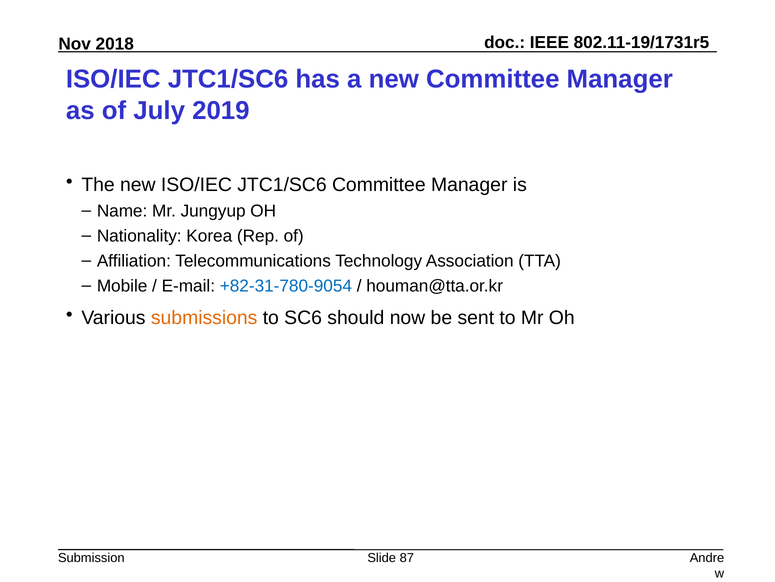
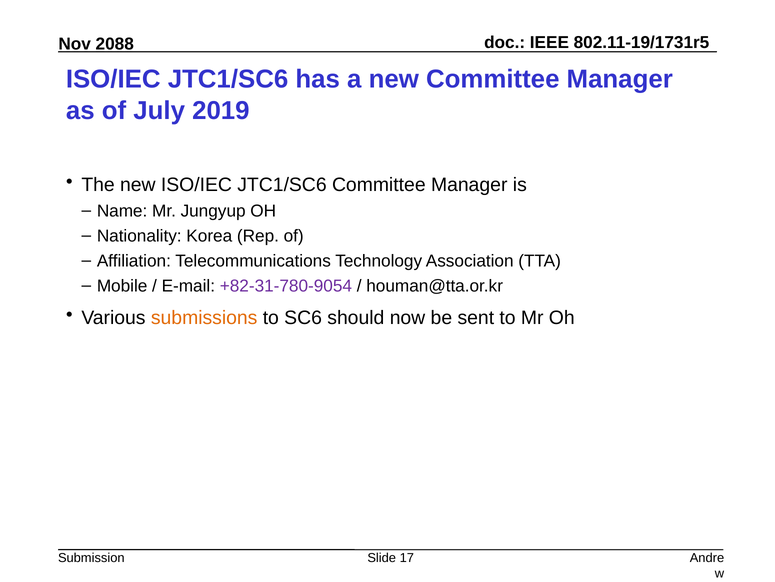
2018: 2018 -> 2088
+82-31-780-9054 colour: blue -> purple
87: 87 -> 17
